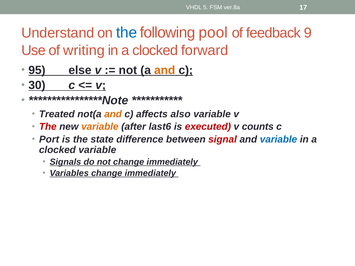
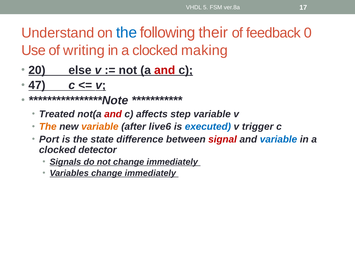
pool: pool -> their
9: 9 -> 0
forward: forward -> making
95: 95 -> 20
and at (165, 70) colour: orange -> red
30: 30 -> 47
and at (113, 114) colour: orange -> red
also: also -> step
The at (48, 127) colour: red -> orange
last6: last6 -> live6
executed colour: red -> blue
counts: counts -> trigger
clocked variable: variable -> detector
